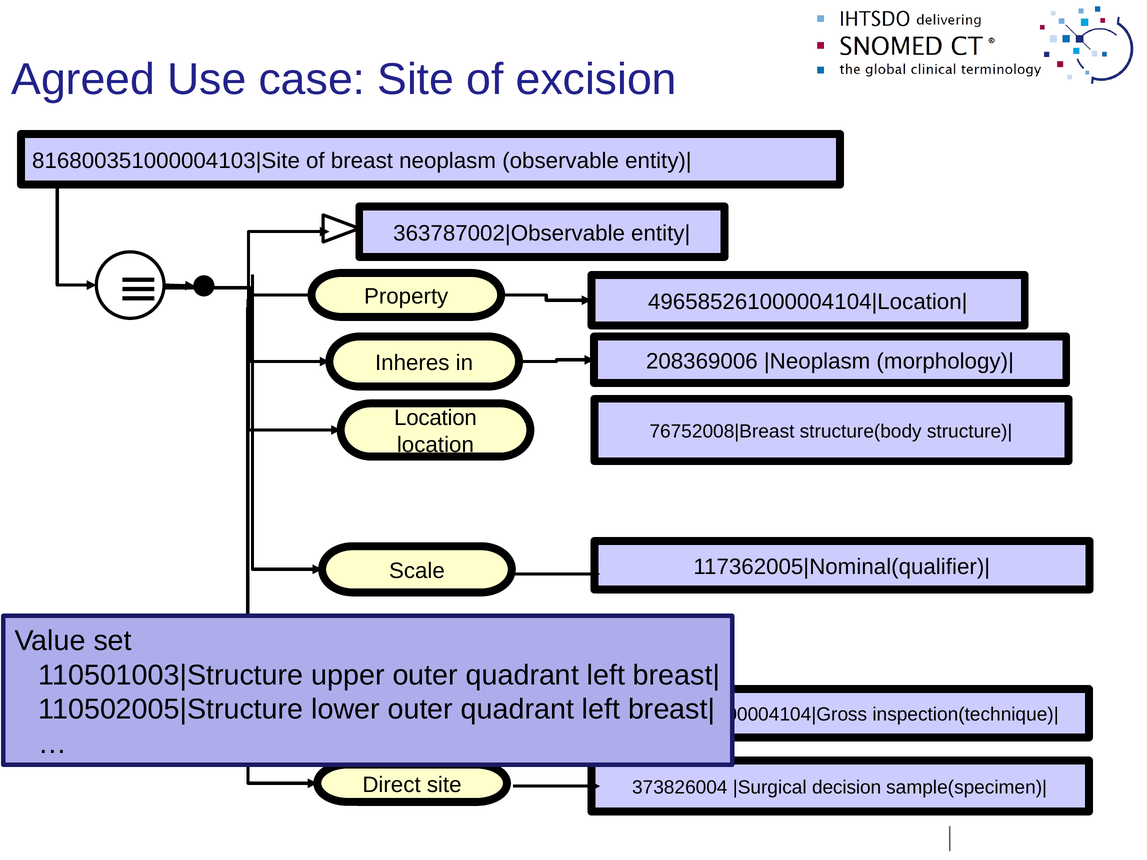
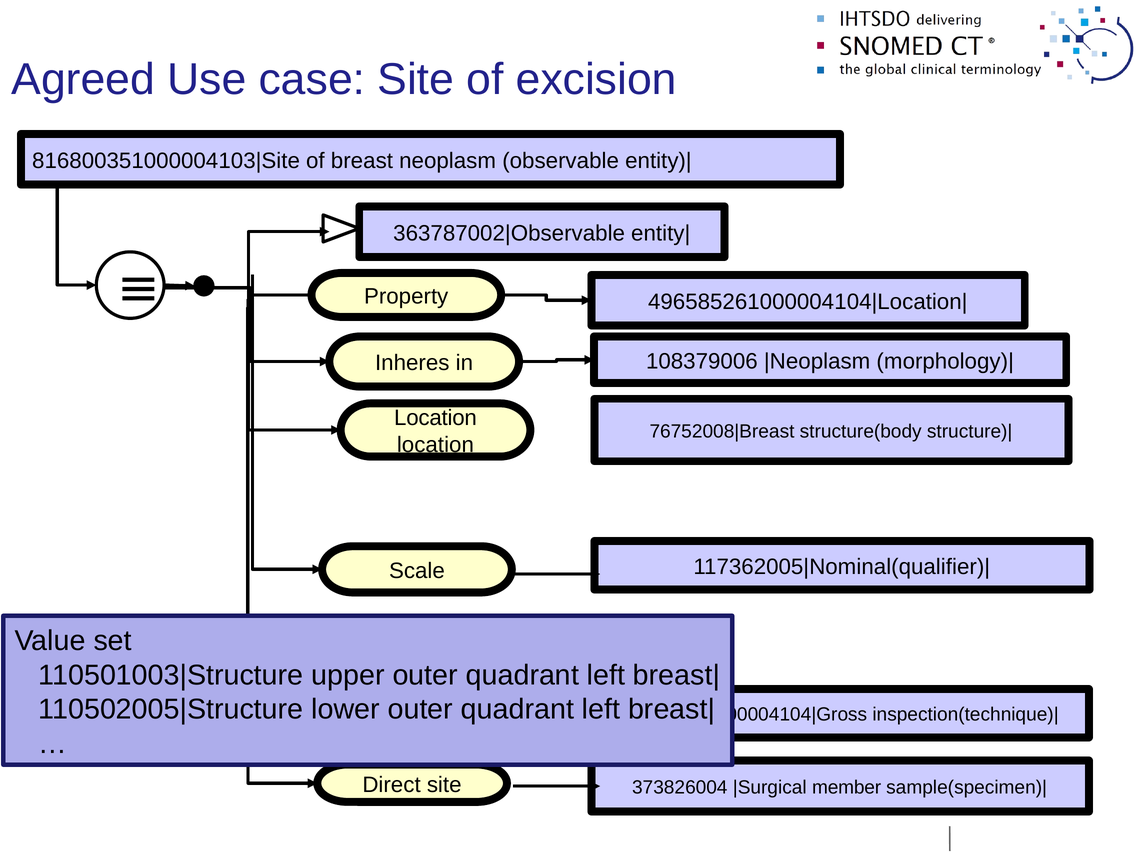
208369006: 208369006 -> 108379006
decision: decision -> member
